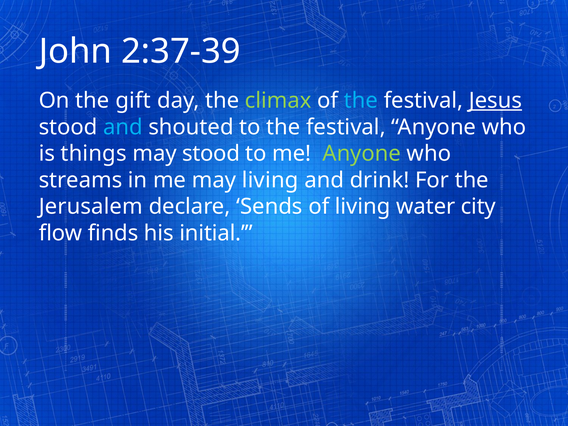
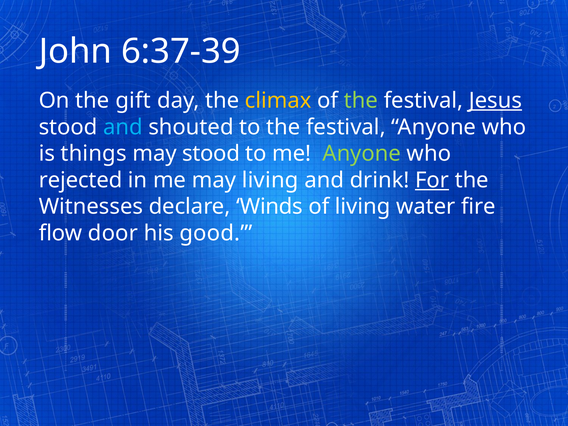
2:37-39: 2:37-39 -> 6:37-39
climax colour: light green -> yellow
the at (361, 101) colour: light blue -> light green
streams: streams -> rejected
For underline: none -> present
Jerusalem: Jerusalem -> Witnesses
Sends: Sends -> Winds
city: city -> fire
finds: finds -> door
initial: initial -> good
